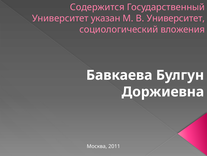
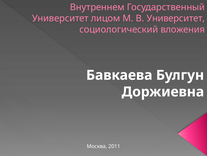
Содержится: Содержится -> Внутреннем
указан: указан -> лицом
